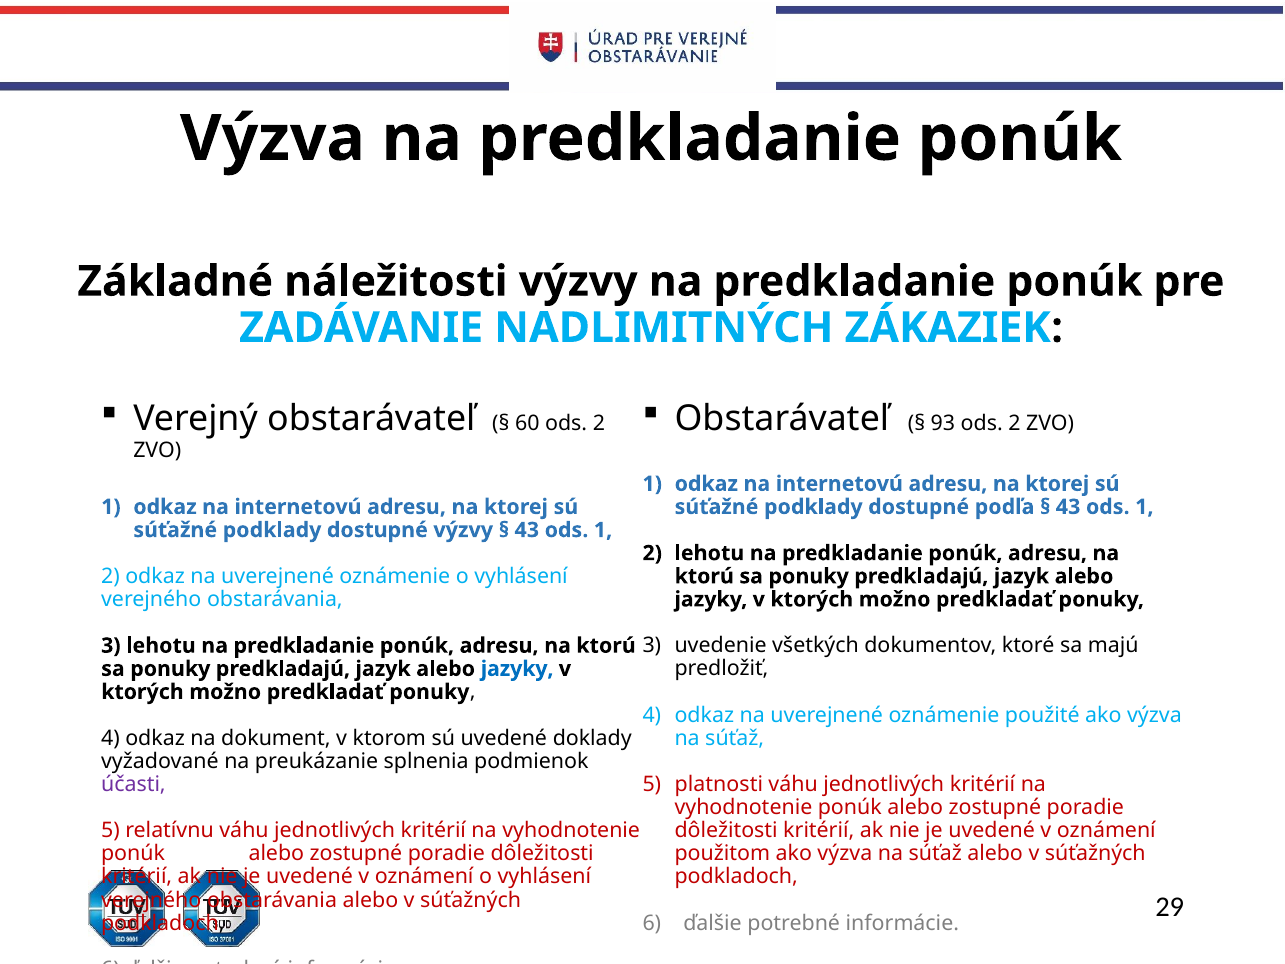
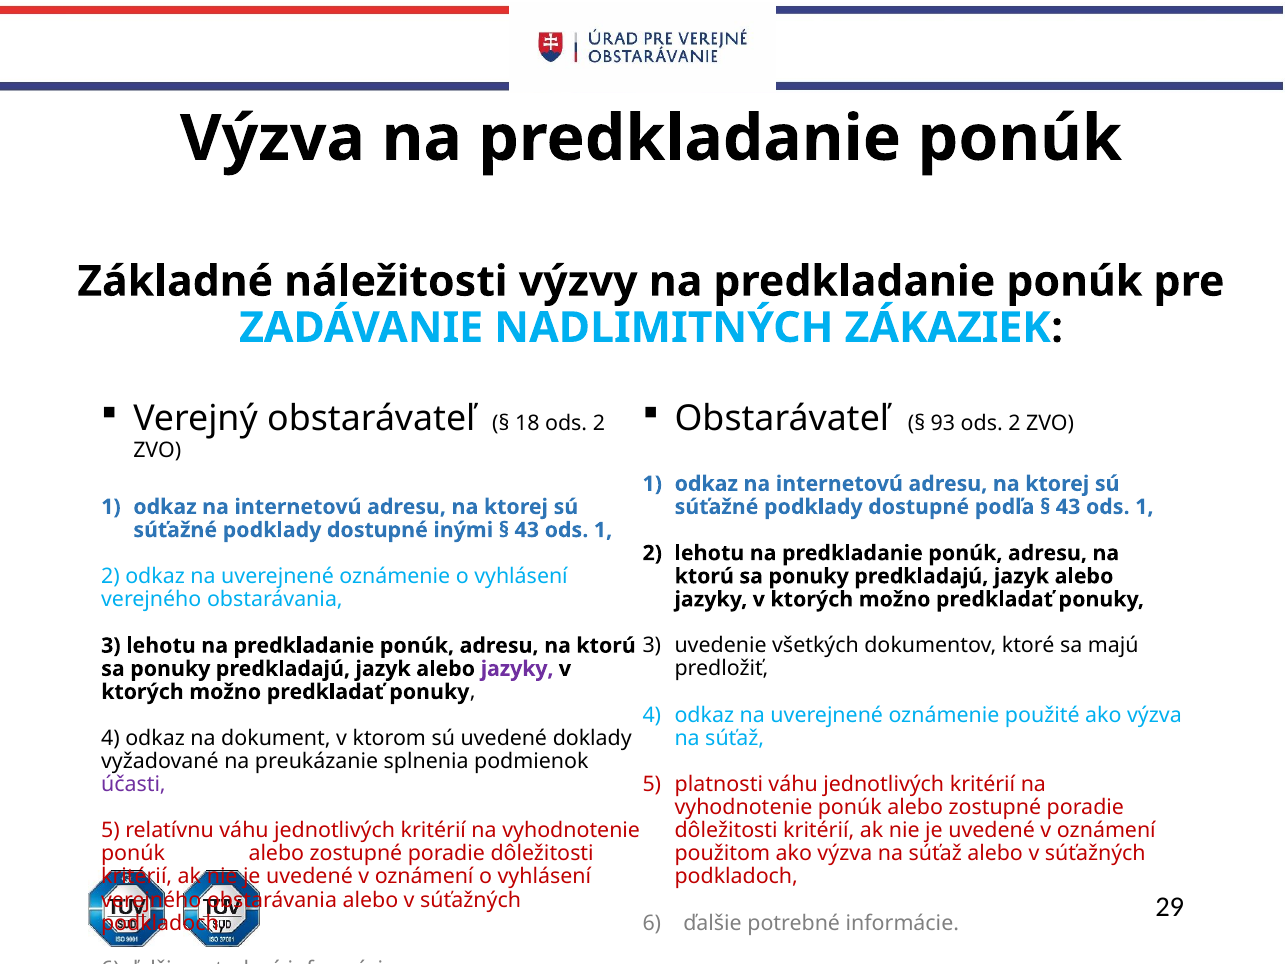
60: 60 -> 18
dostupné výzvy: výzvy -> inými
jazyky at (517, 669) colour: blue -> purple
